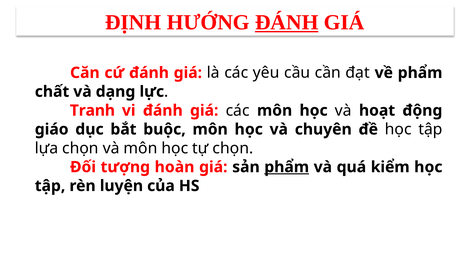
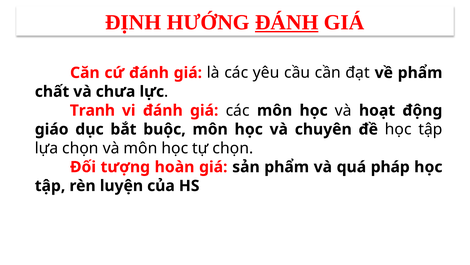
dạng: dạng -> chưa
phẩm at (287, 167) underline: present -> none
kiểm: kiểm -> pháp
